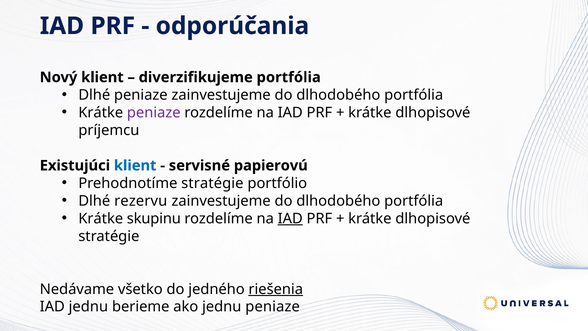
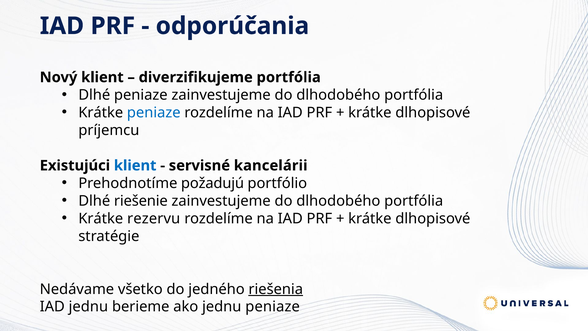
peniaze at (154, 113) colour: purple -> blue
papierovú: papierovú -> kancelárii
Prehodnotíme stratégie: stratégie -> požadujú
rezervu: rezervu -> riešenie
skupinu: skupinu -> rezervu
IAD at (290, 218) underline: present -> none
